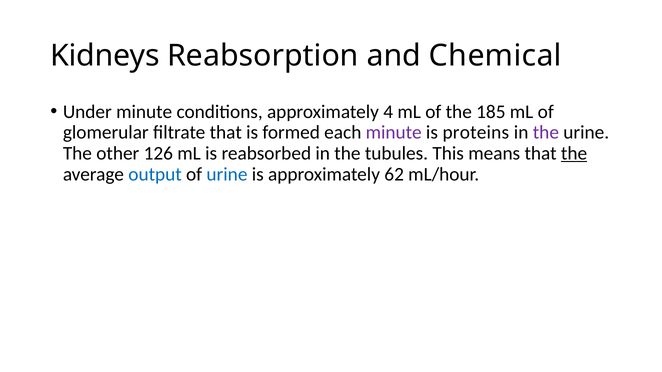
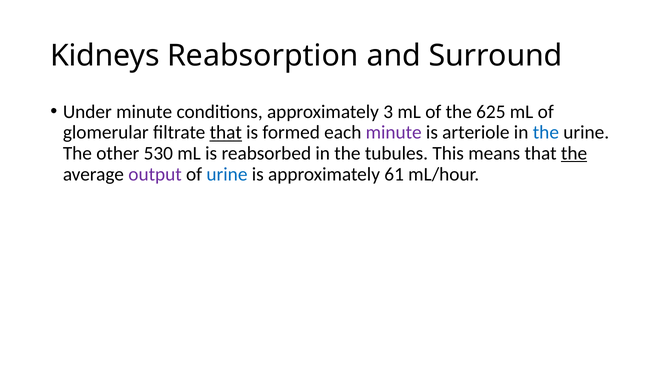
Chemical: Chemical -> Surround
4: 4 -> 3
185: 185 -> 625
that at (226, 133) underline: none -> present
proteins: proteins -> arteriole
the at (546, 133) colour: purple -> blue
126: 126 -> 530
output colour: blue -> purple
62: 62 -> 61
